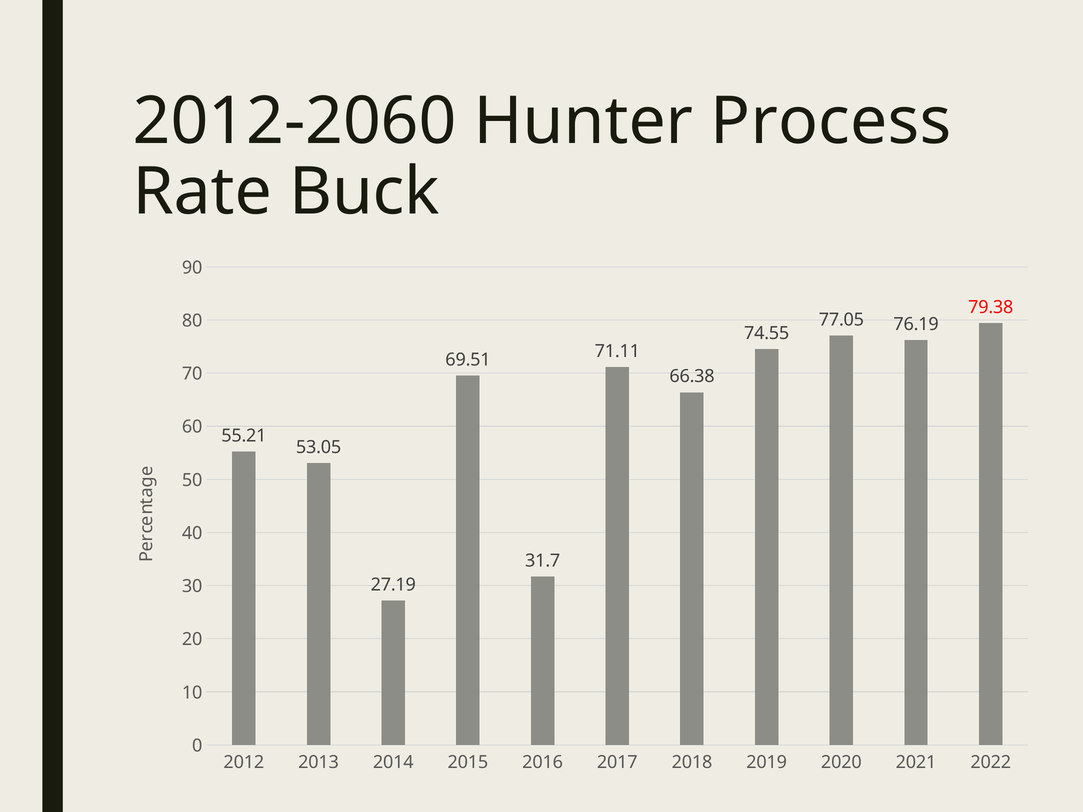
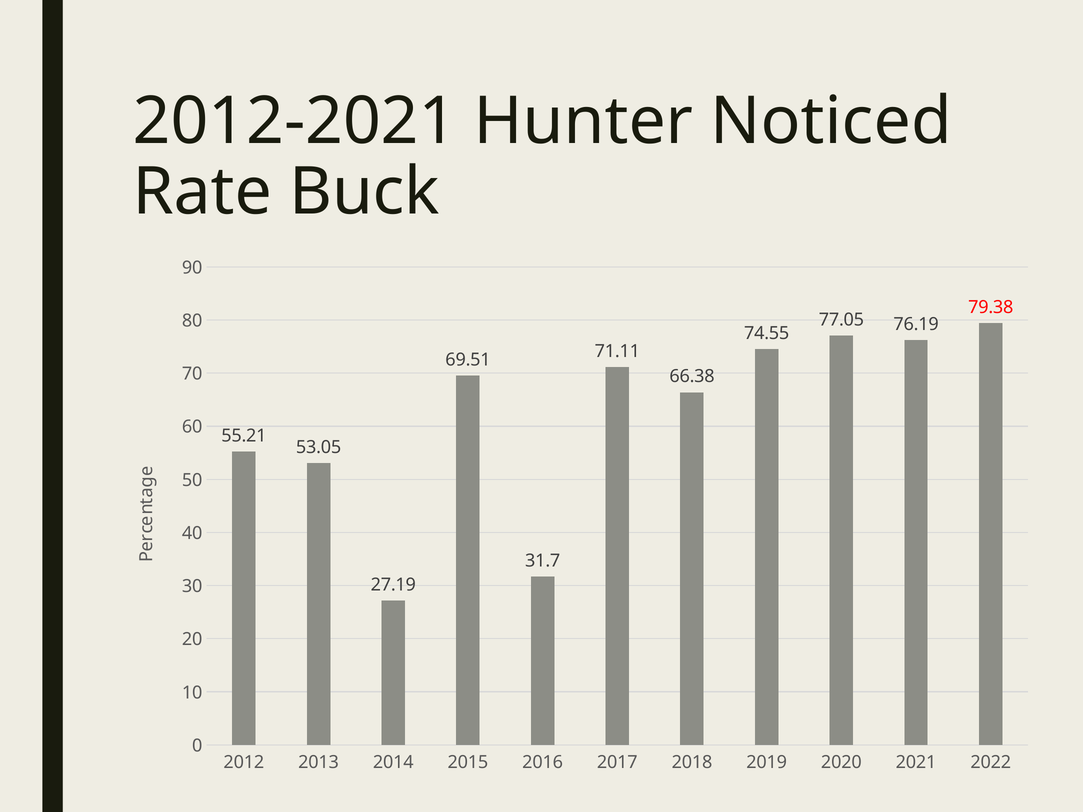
2012-2060: 2012-2060 -> 2012-2021
Process: Process -> Noticed
